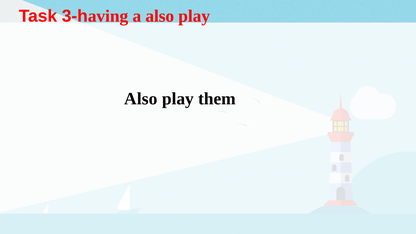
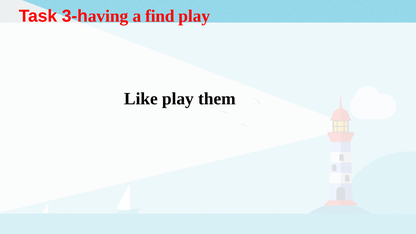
a also: also -> find
Also at (141, 99): Also -> Like
